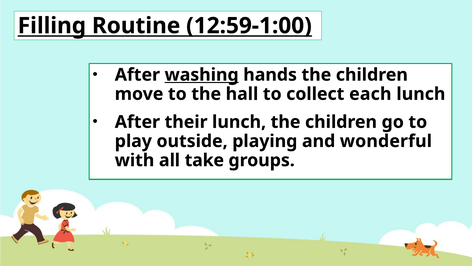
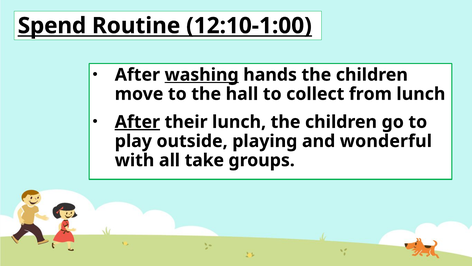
Filling: Filling -> Spend
12:59-1:00: 12:59-1:00 -> 12:10-1:00
each: each -> from
After at (137, 122) underline: none -> present
